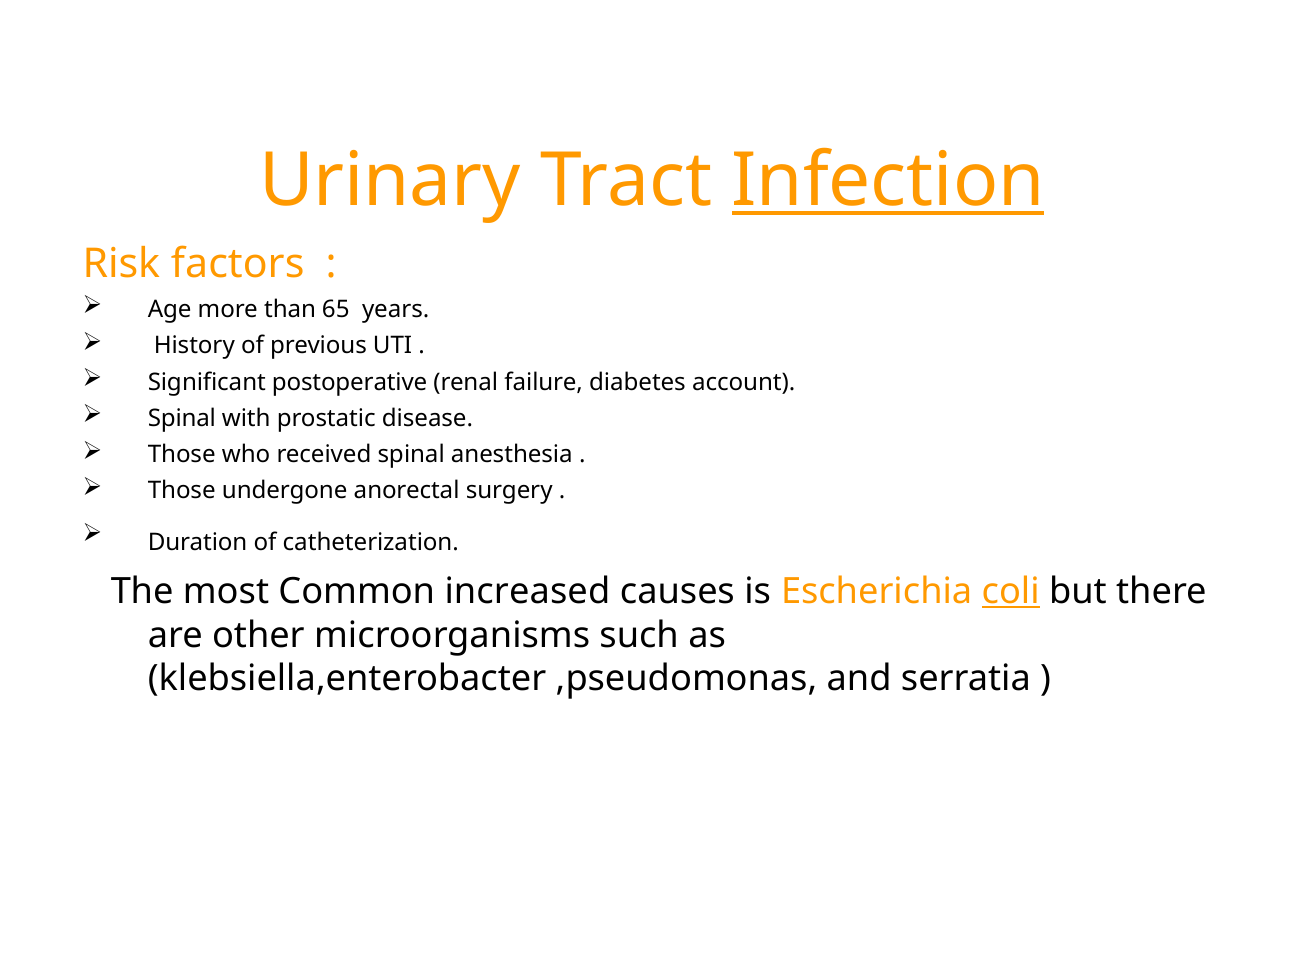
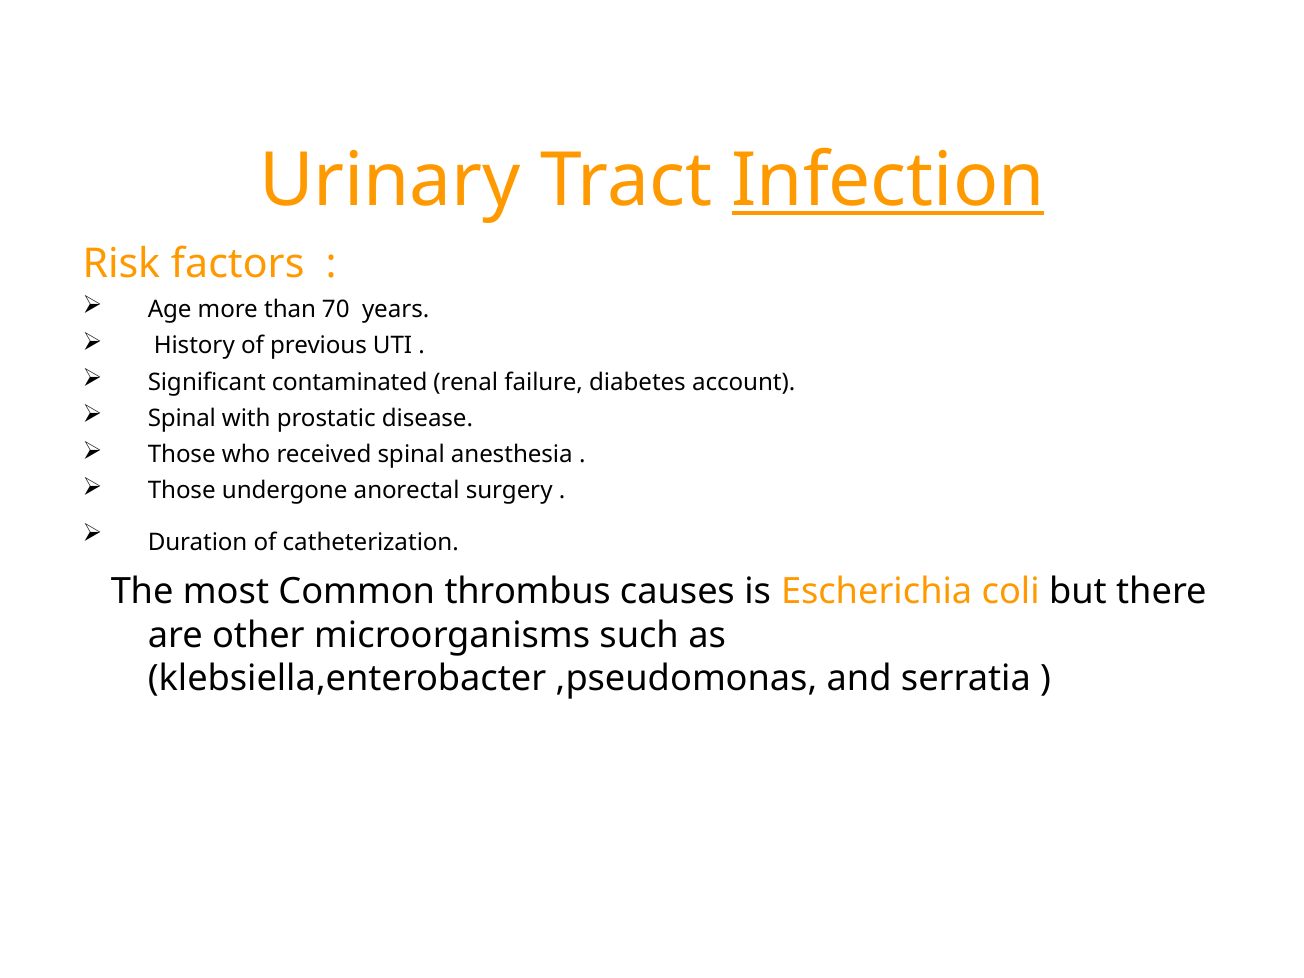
65: 65 -> 70
postoperative: postoperative -> contaminated
increased: increased -> thrombus
coli underline: present -> none
